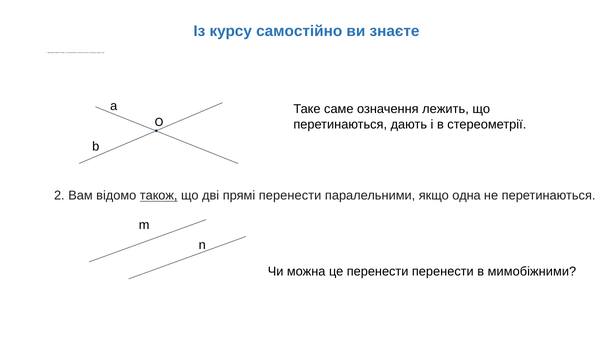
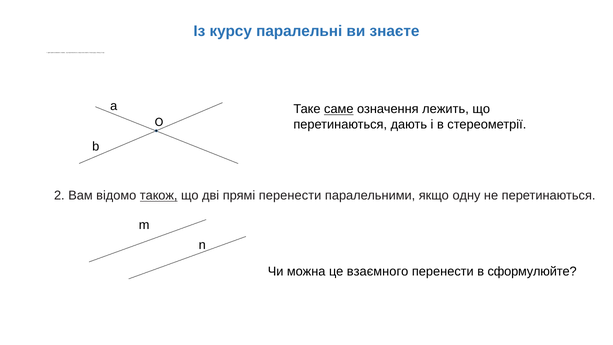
самостійно: самостійно -> паралельні
саме underline: none -> present
якщо одна: одна -> одну
це перенести: перенести -> взаємного
мимобіжними: мимобіжними -> сформулюйте
